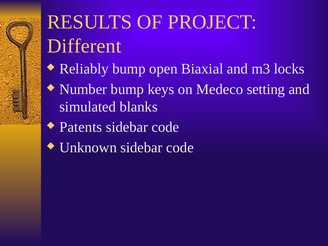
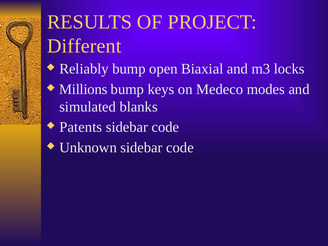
Number: Number -> Millions
setting: setting -> modes
